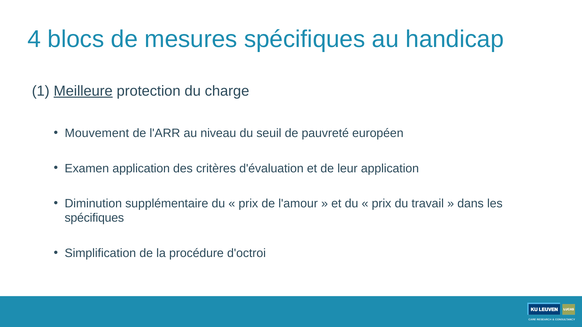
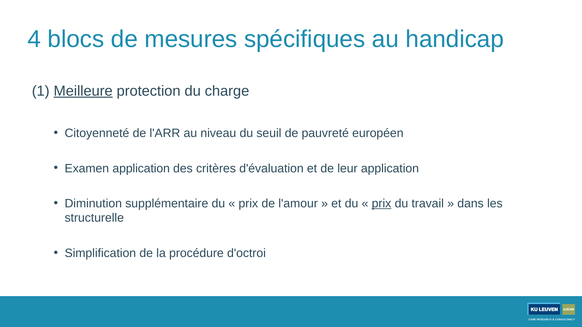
Mouvement: Mouvement -> Citoyenneté
prix at (382, 204) underline: none -> present
spécifiques at (94, 218): spécifiques -> structurelle
